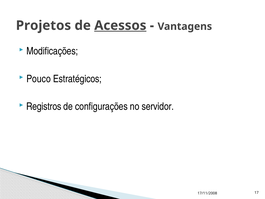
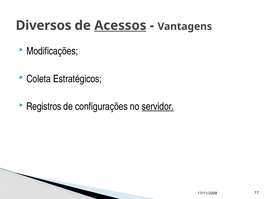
Projetos: Projetos -> Diversos
Pouco: Pouco -> Coleta
servidor underline: none -> present
